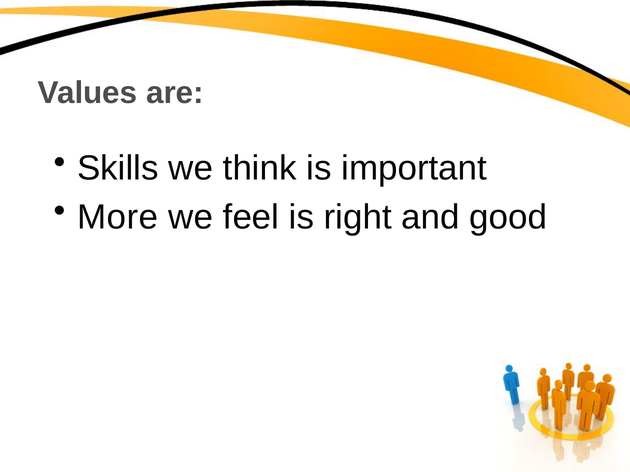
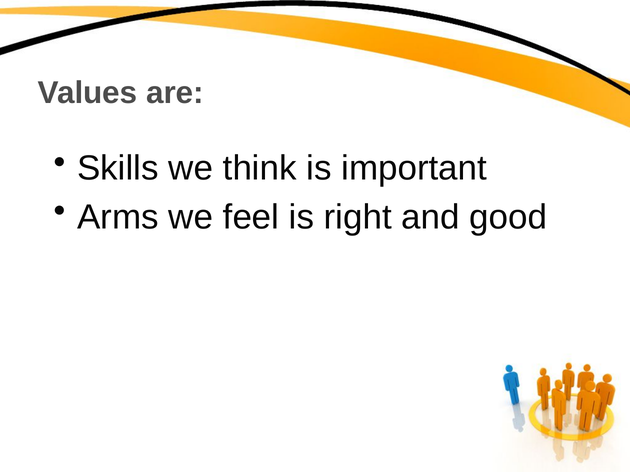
More: More -> Arms
